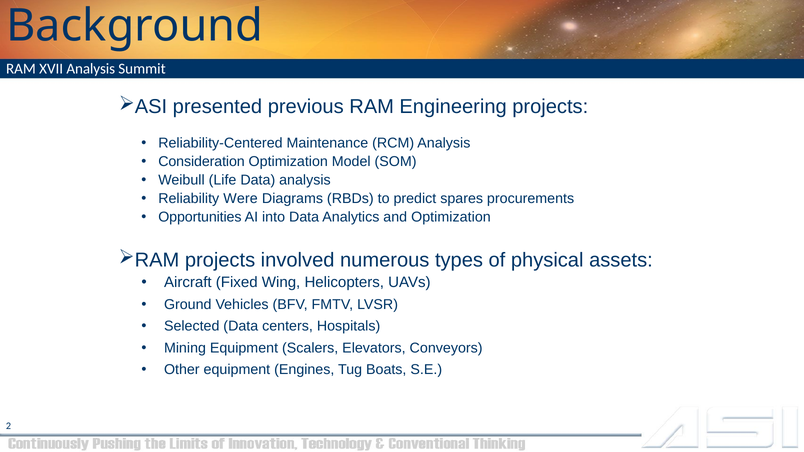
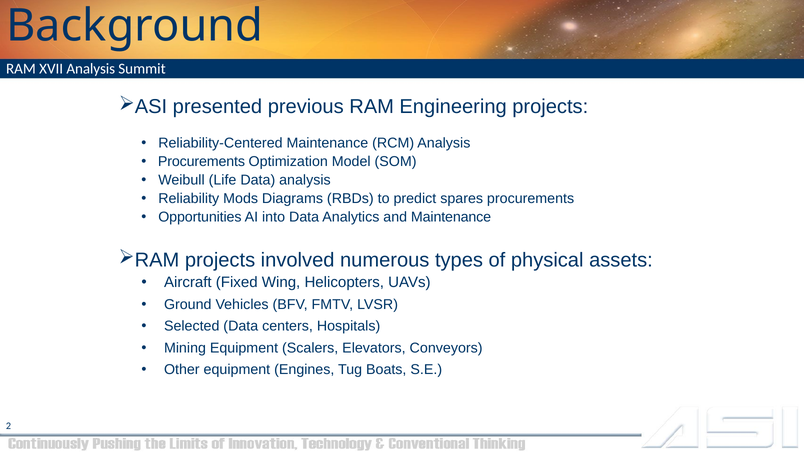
Consideration at (202, 161): Consideration -> Procurements
Were: Were -> Mods
and Optimization: Optimization -> Maintenance
